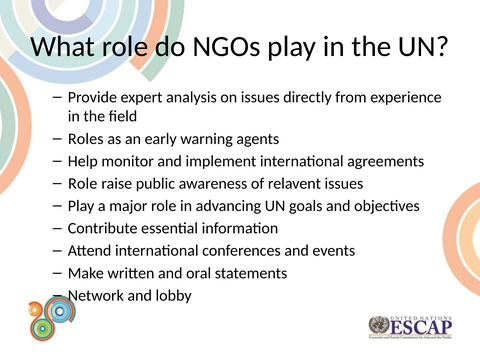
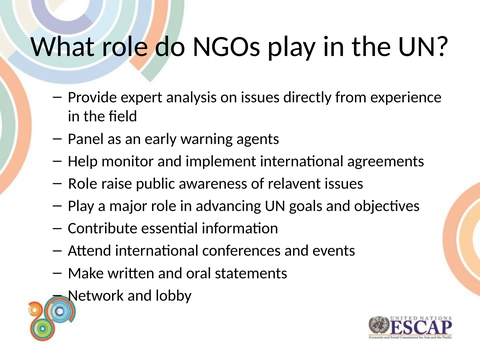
Roles: Roles -> Panel
